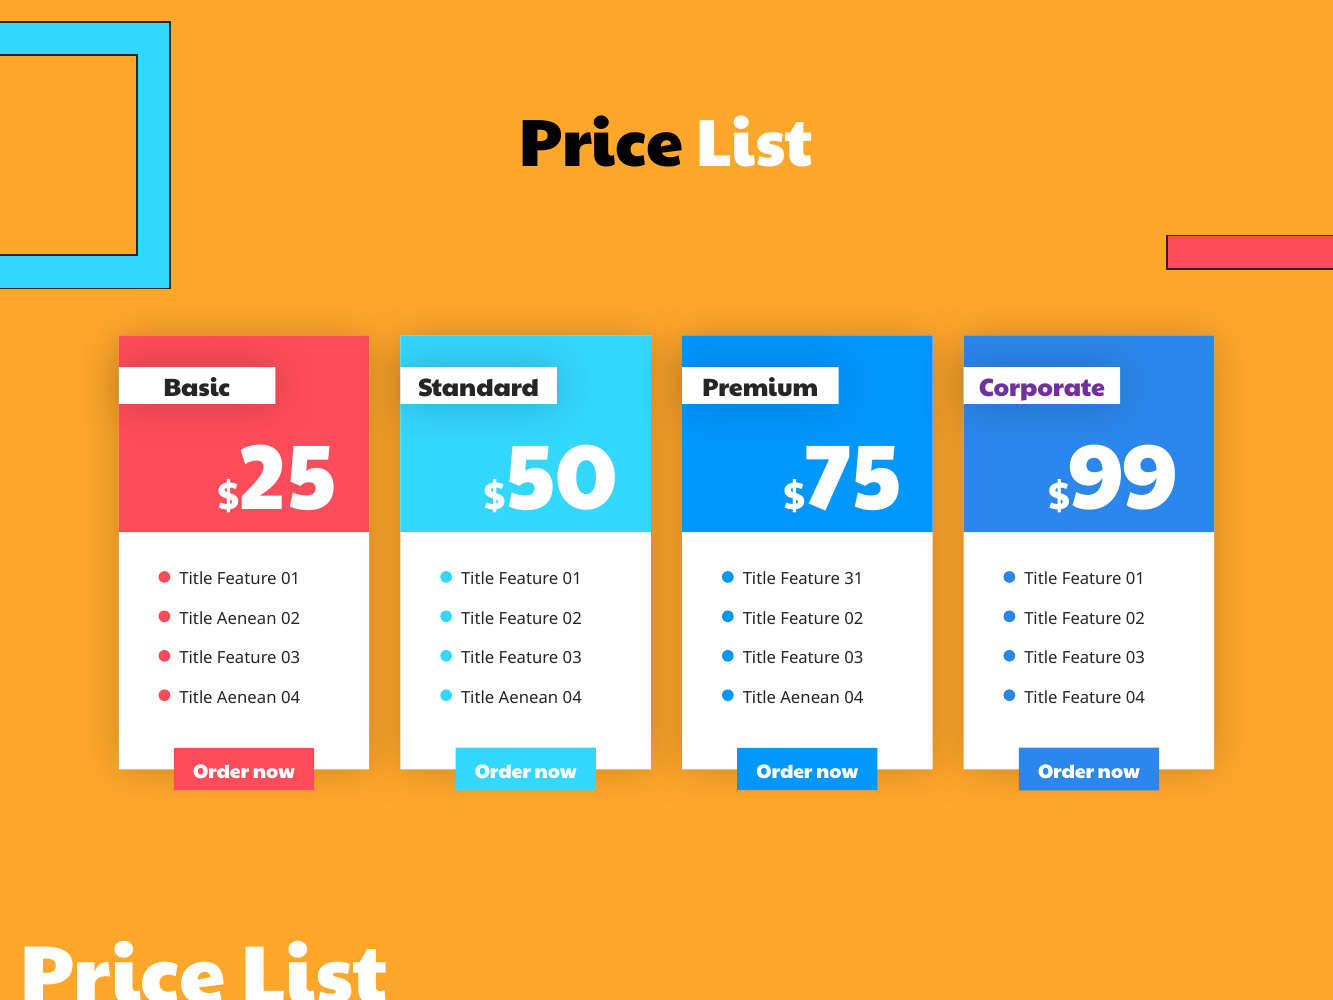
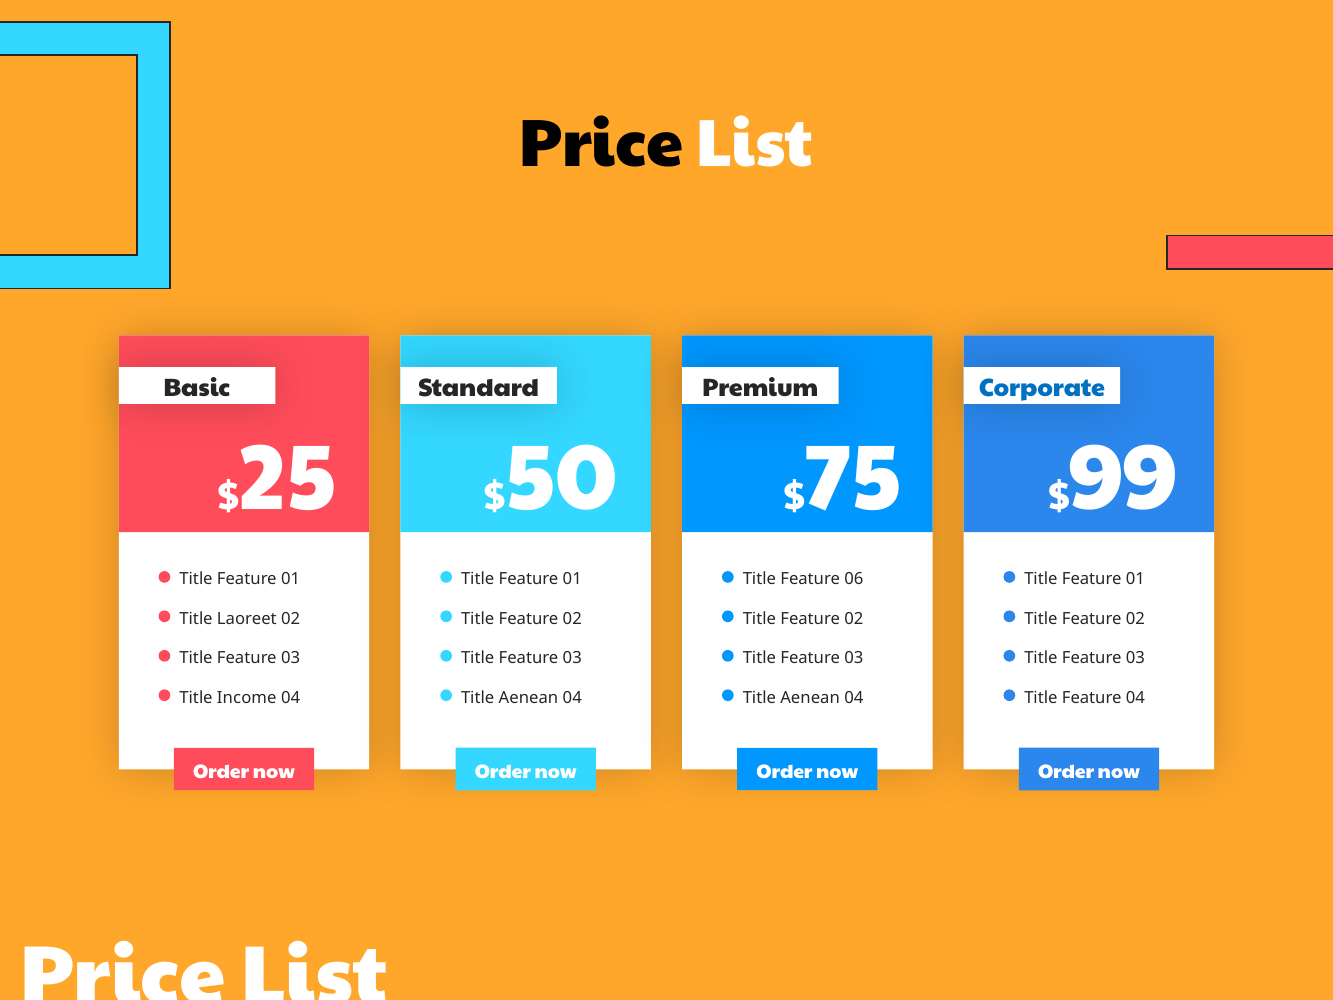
Corporate colour: purple -> blue
31: 31 -> 06
Aenean at (247, 618): Aenean -> Laoreet
Aenean at (247, 697): Aenean -> Income
